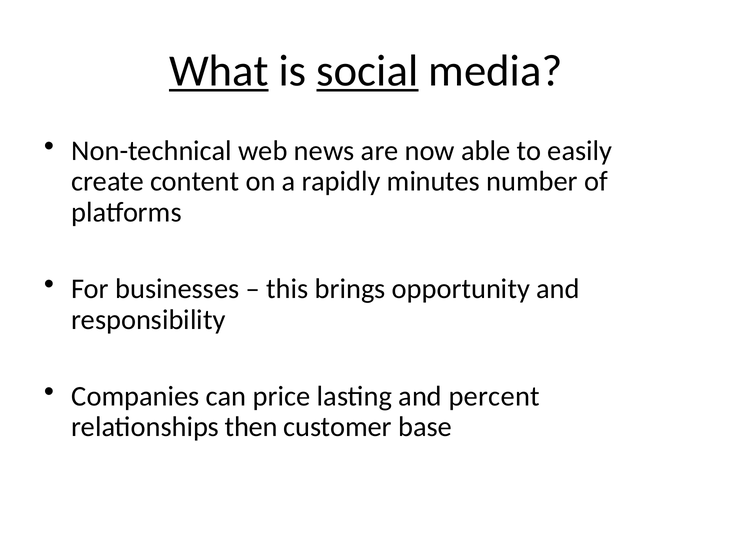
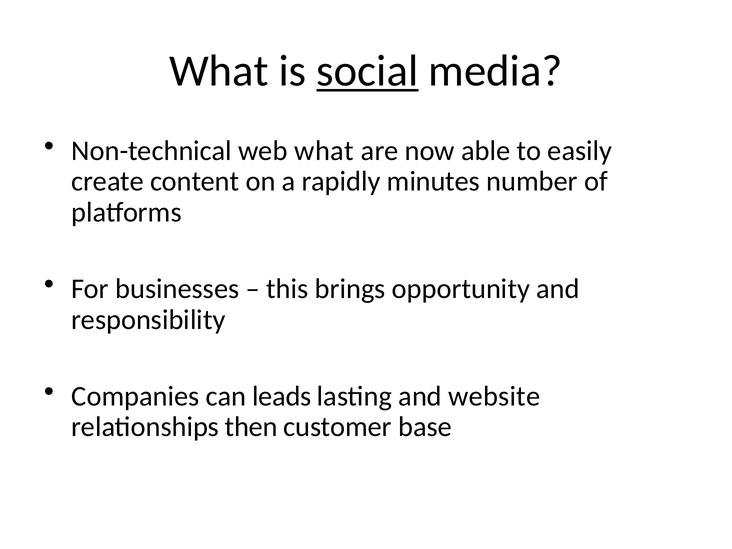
What at (219, 71) underline: present -> none
web news: news -> what
price: price -> leads
percent: percent -> website
